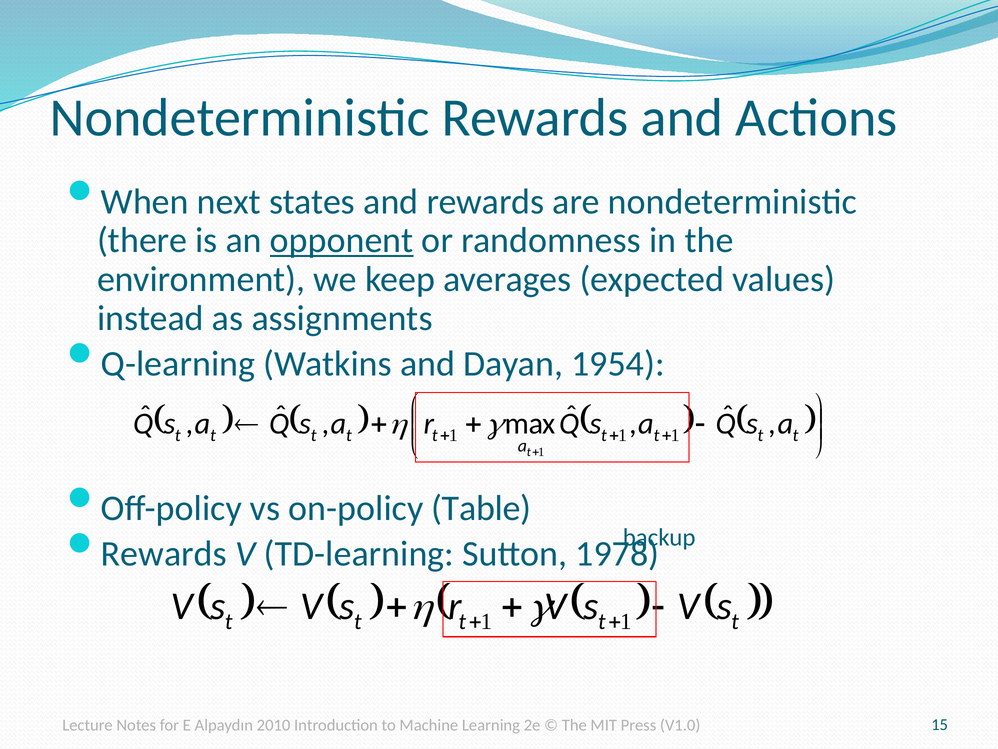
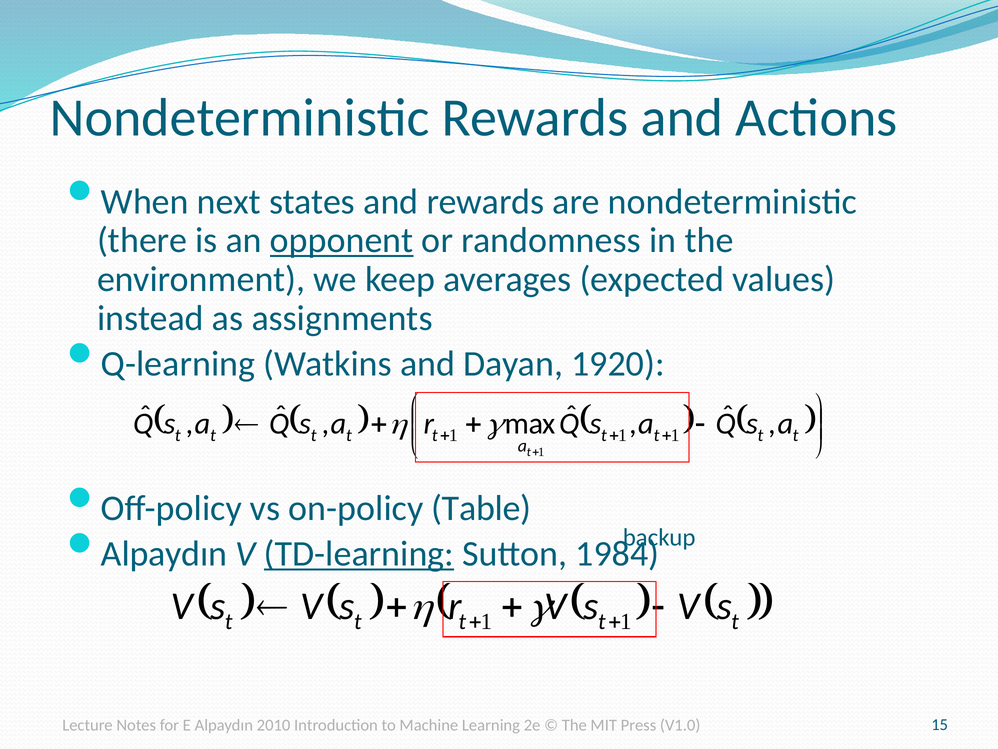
1954: 1954 -> 1920
Rewards at (164, 554): Rewards -> Alpaydın
TD-learning underline: none -> present
1978: 1978 -> 1984
